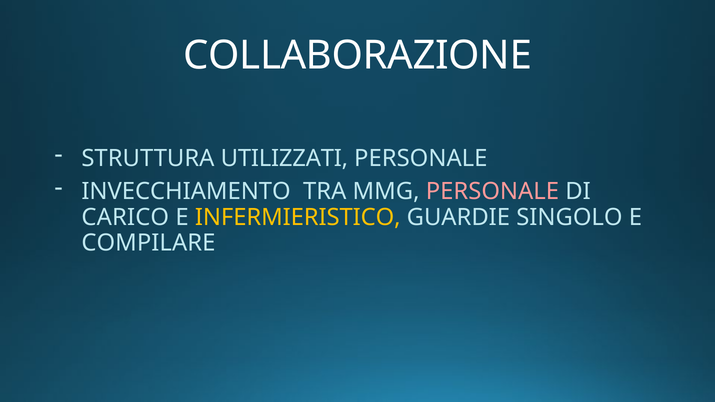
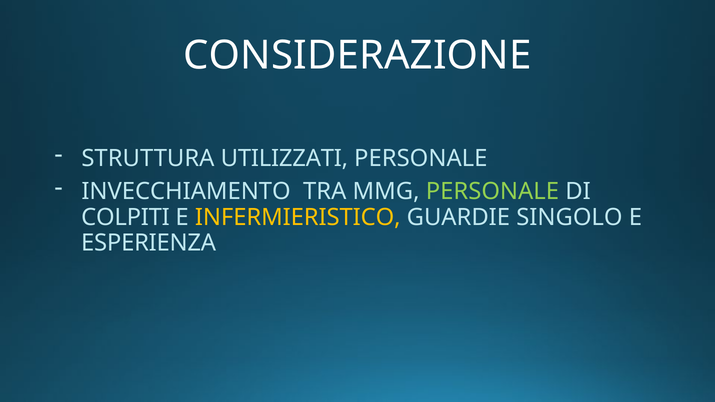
COLLABORAZIONE: COLLABORAZIONE -> CONSIDERAZIONE
PERSONALE at (492, 192) colour: pink -> light green
CARICO: CARICO -> COLPITI
COMPILARE: COMPILARE -> ESPERIENZA
